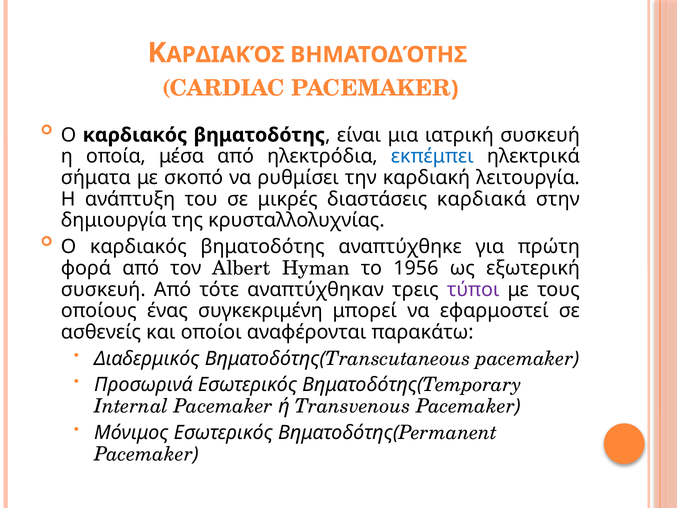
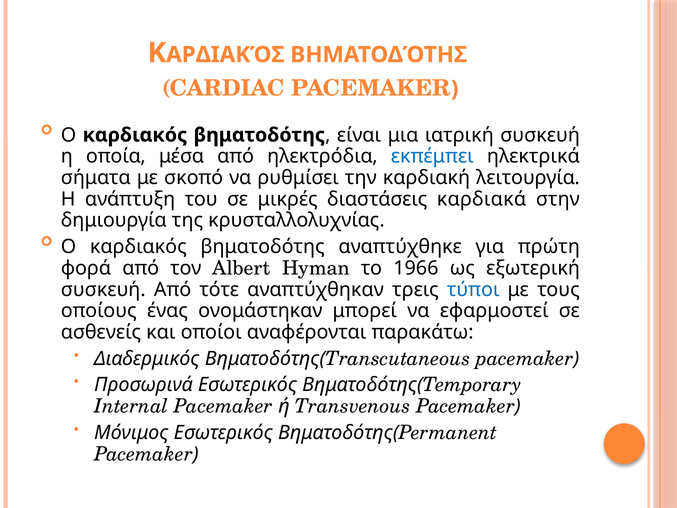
1956: 1956 -> 1966
τύποι colour: purple -> blue
συγκεκριμένη: συγκεκριμένη -> ονομάστηκαν
